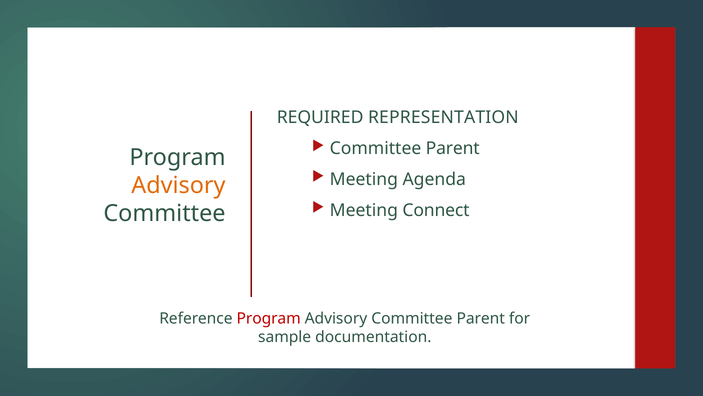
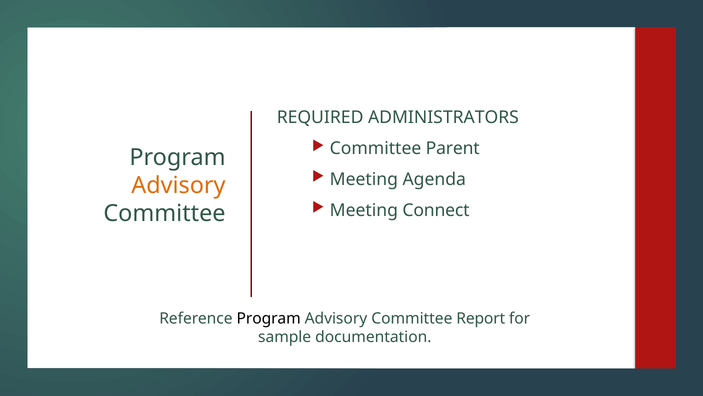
REPRESENTATION: REPRESENTATION -> ADMINISTRATORS
Program at (269, 318) colour: red -> black
Advisory Committee Parent: Parent -> Report
